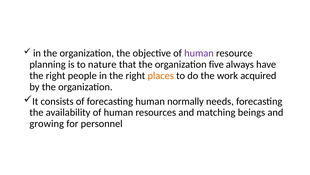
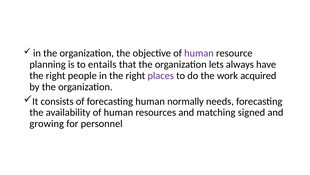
nature: nature -> entails
five: five -> lets
places colour: orange -> purple
beings: beings -> signed
